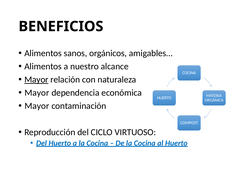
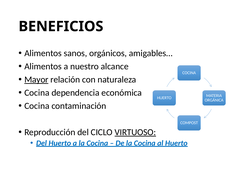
Mayor at (37, 92): Mayor -> Cocina
Mayor at (37, 105): Mayor -> Cocina
VIRTUOSO underline: none -> present
